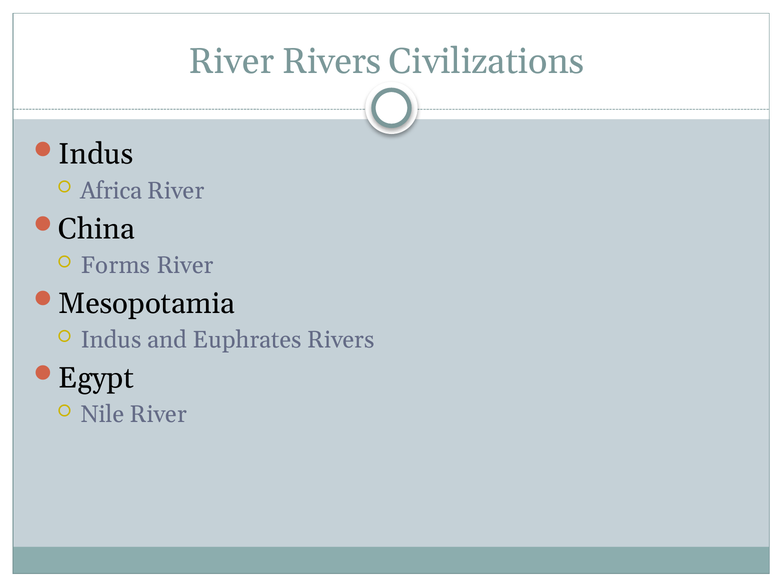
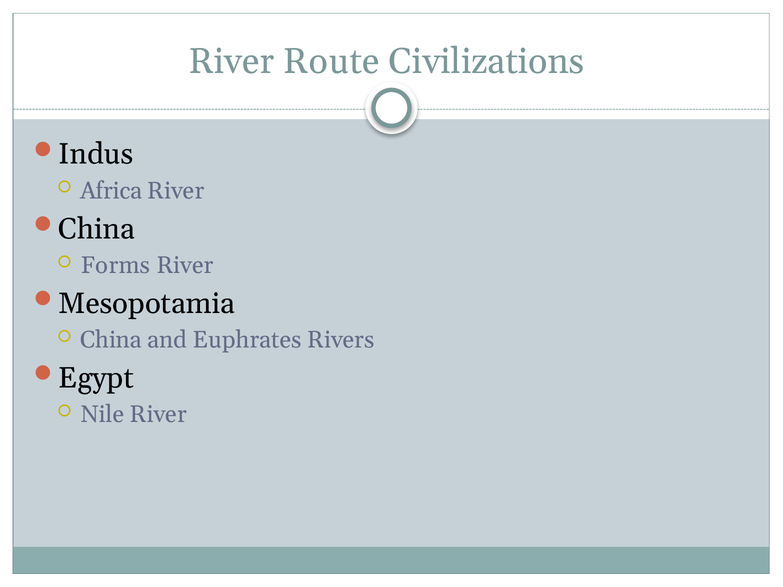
River Rivers: Rivers -> Route
Indus at (111, 340): Indus -> China
